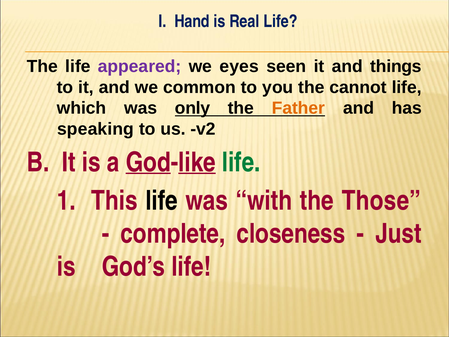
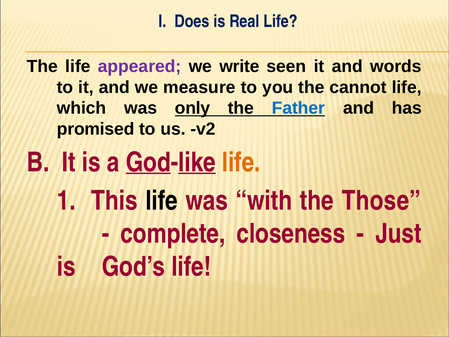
Hand: Hand -> Does
eyes: eyes -> write
things: things -> words
common: common -> measure
Father colour: orange -> blue
speaking: speaking -> promised
life at (241, 162) colour: green -> orange
